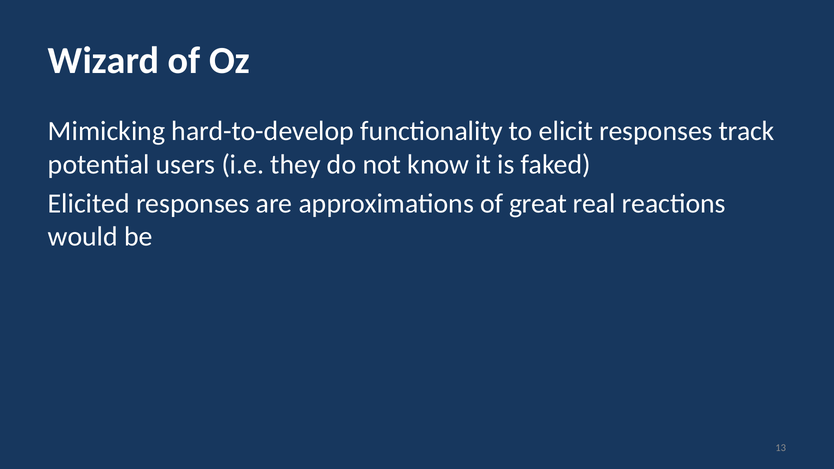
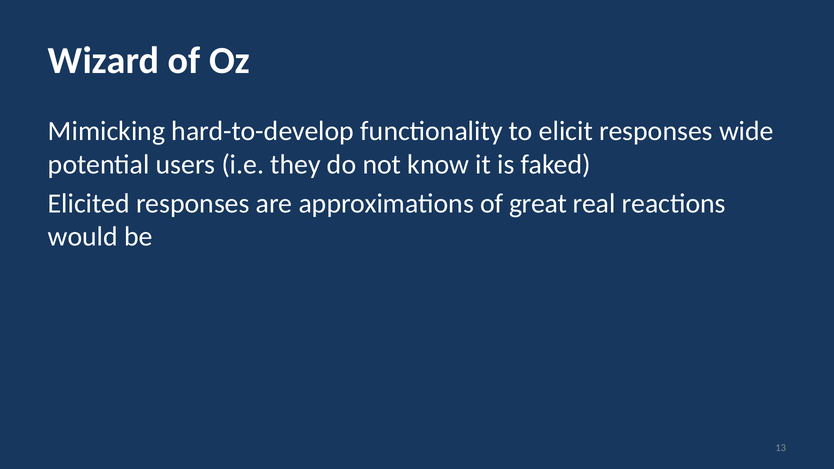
track: track -> wide
